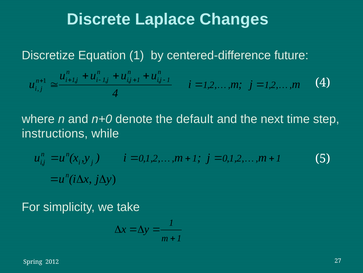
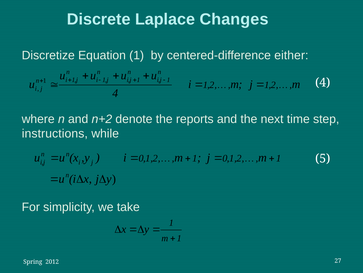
future: future -> either
n+0: n+0 -> n+2
default: default -> reports
